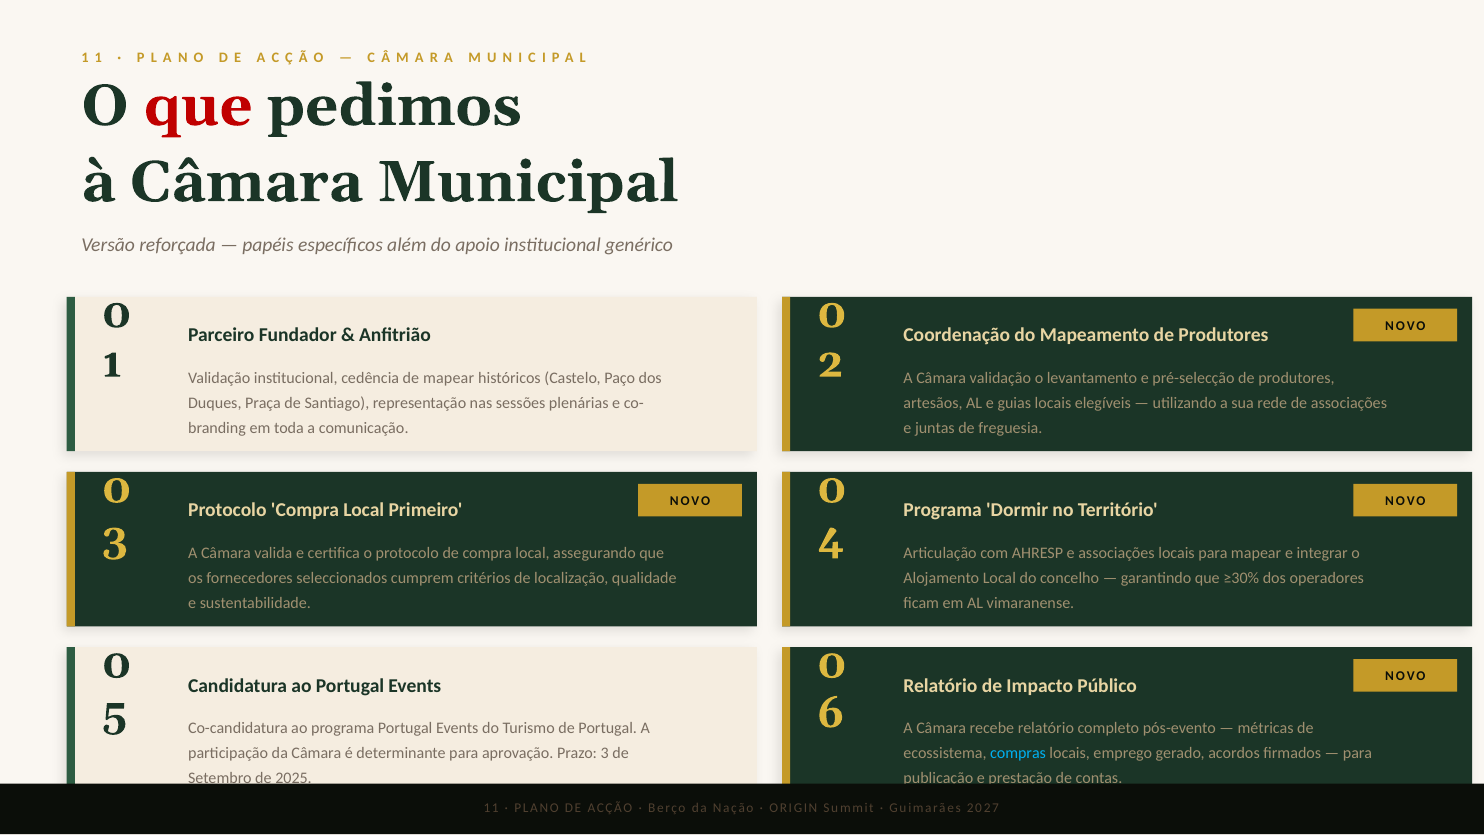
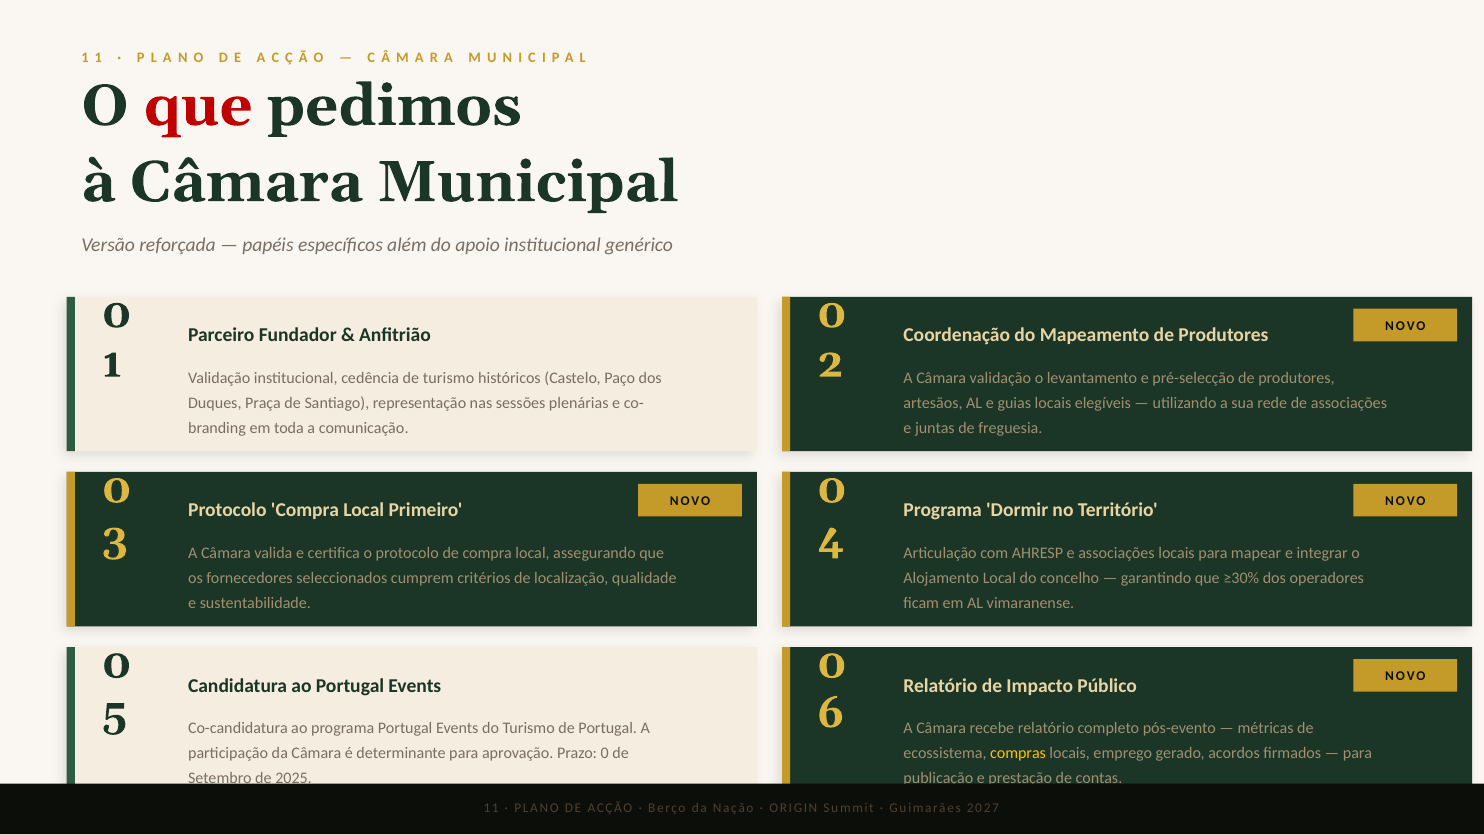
de mapear: mapear -> turismo
Prazo 3: 3 -> 0
compras colour: light blue -> yellow
